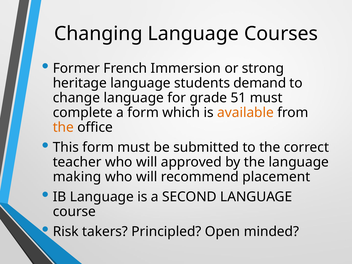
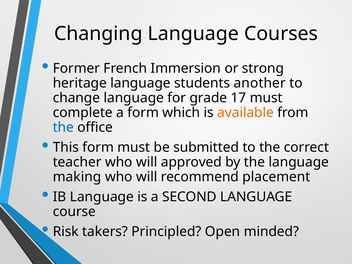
demand: demand -> another
51: 51 -> 17
the at (63, 127) colour: orange -> blue
